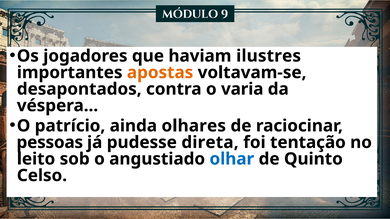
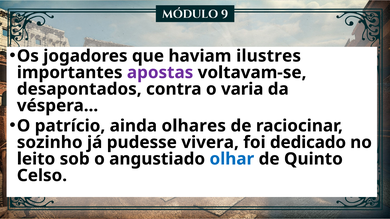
apostas colour: orange -> purple
pessoas: pessoas -> sozinho
direta: direta -> vivera
tentação: tentação -> dedicado
